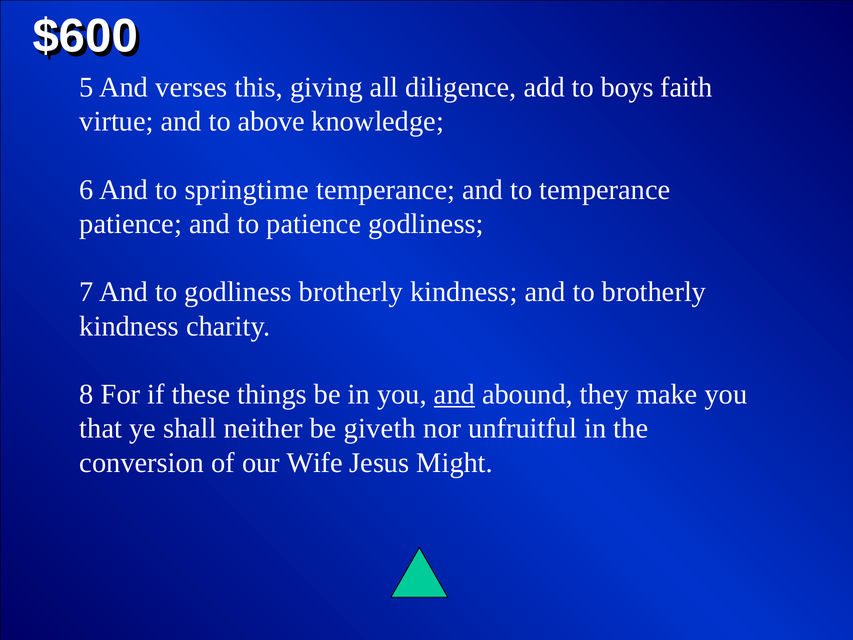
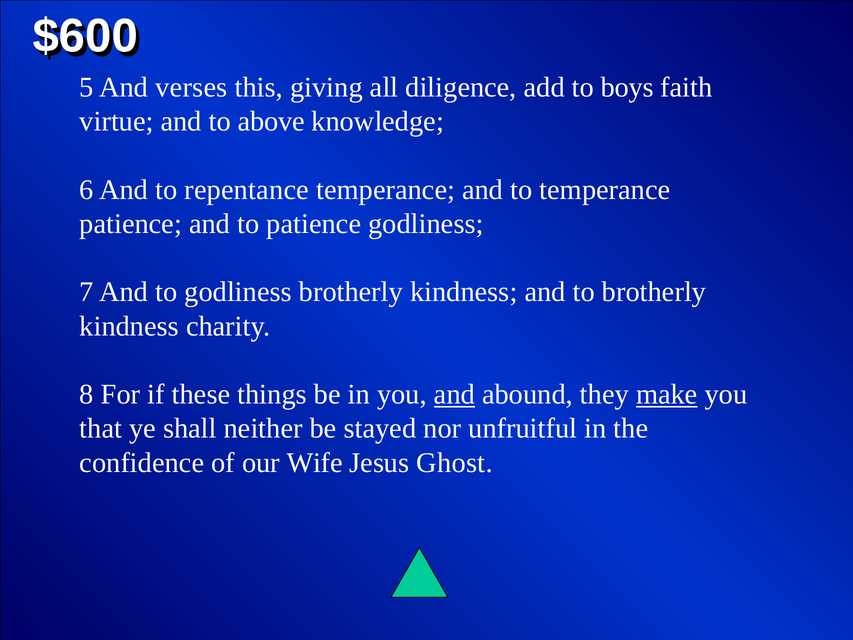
springtime: springtime -> repentance
make underline: none -> present
giveth: giveth -> stayed
conversion: conversion -> confidence
Might: Might -> Ghost
